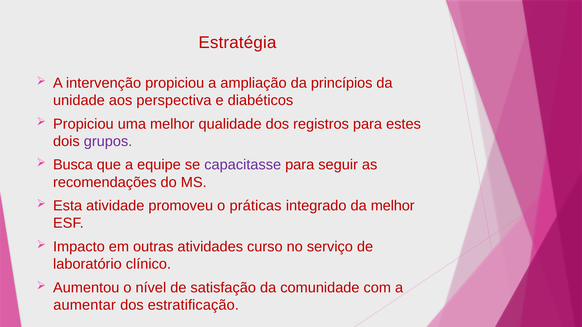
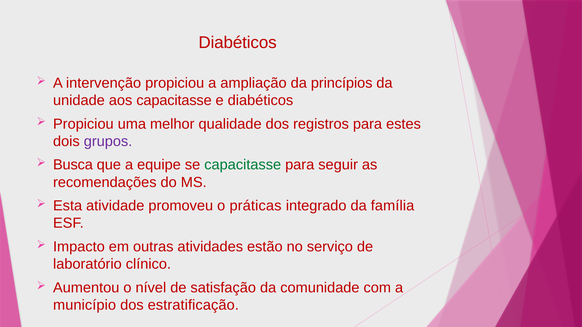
Estratégia at (237, 43): Estratégia -> Diabéticos
aos perspectiva: perspectiva -> capacitasse
capacitasse at (243, 165) colour: purple -> green
da melhor: melhor -> família
curso: curso -> estão
aumentar: aumentar -> município
